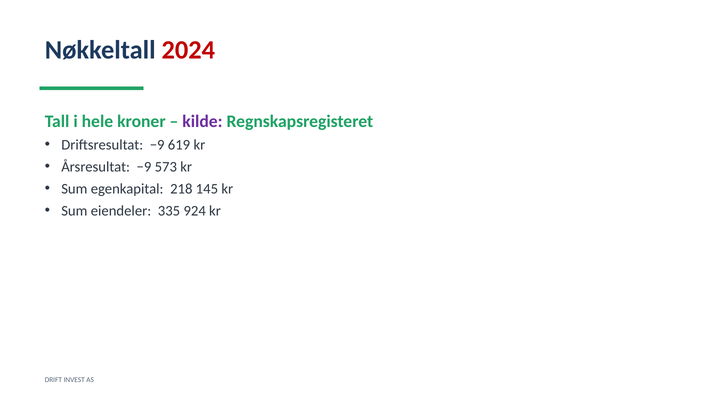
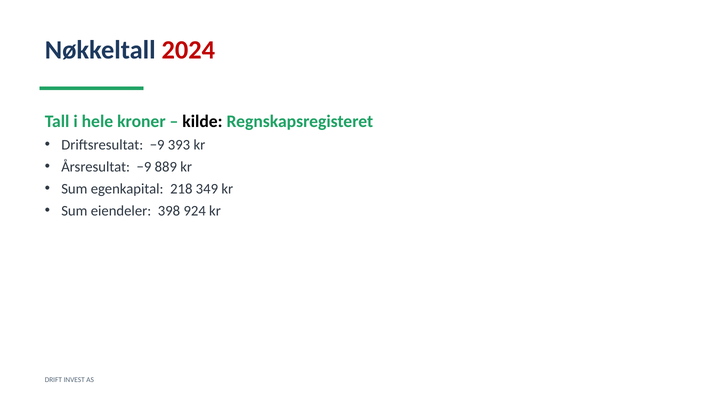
kilde colour: purple -> black
619: 619 -> 393
573: 573 -> 889
145: 145 -> 349
335: 335 -> 398
